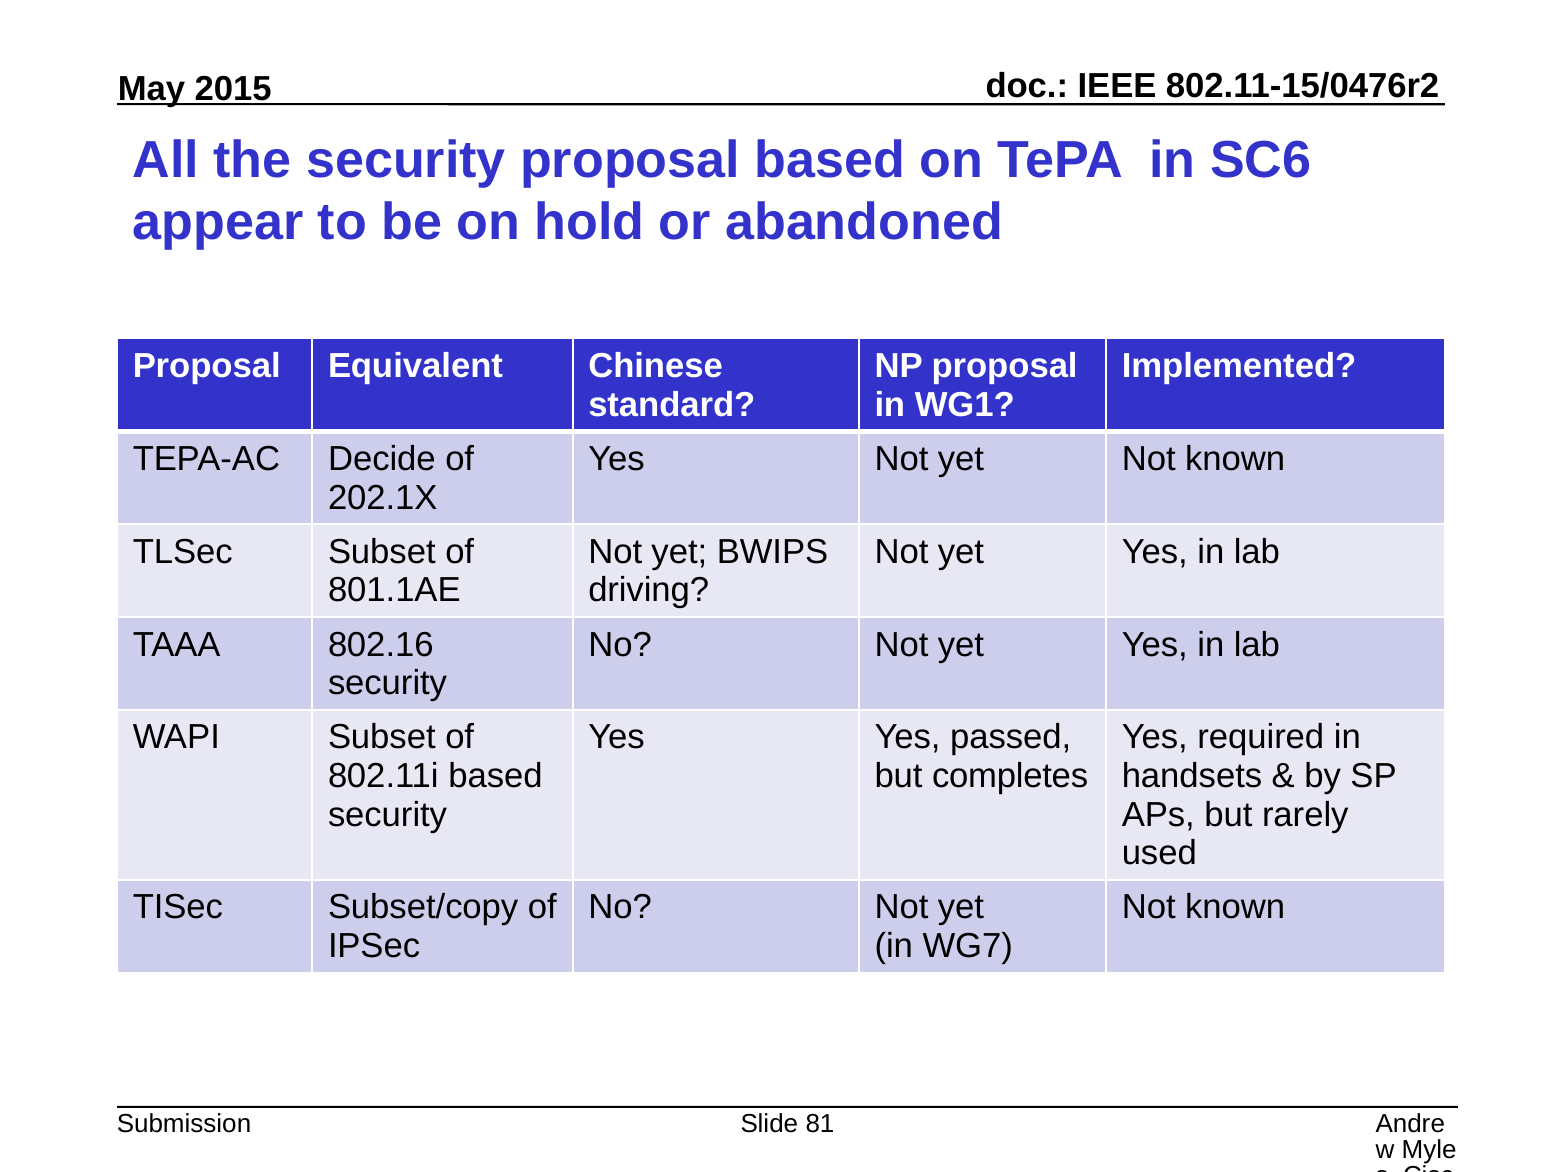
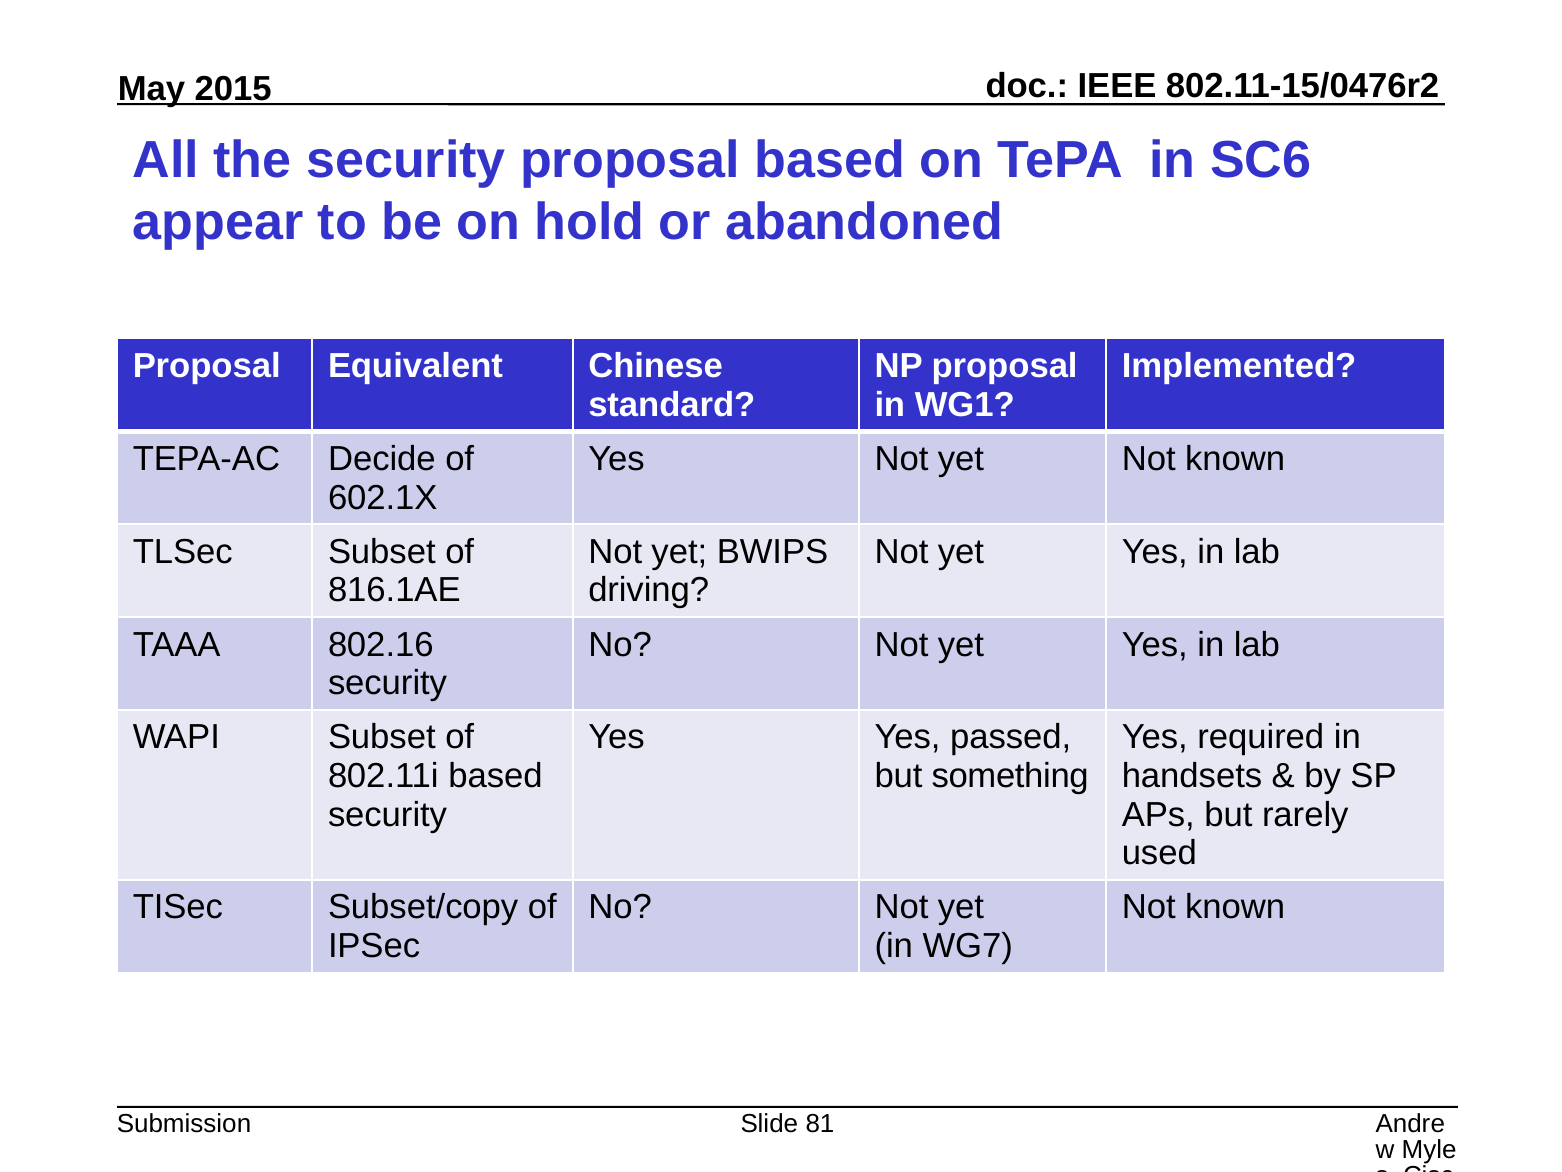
202.1X: 202.1X -> 602.1X
801.1AE: 801.1AE -> 816.1AE
completes: completes -> something
